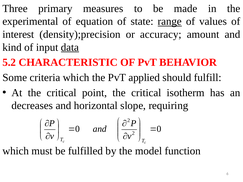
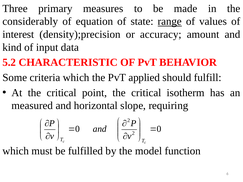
experimental: experimental -> considerably
data underline: present -> none
decreases: decreases -> measured
